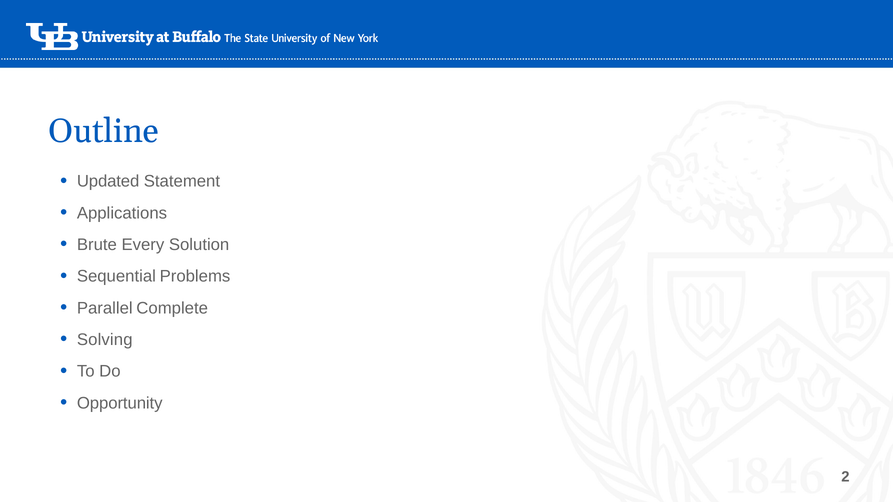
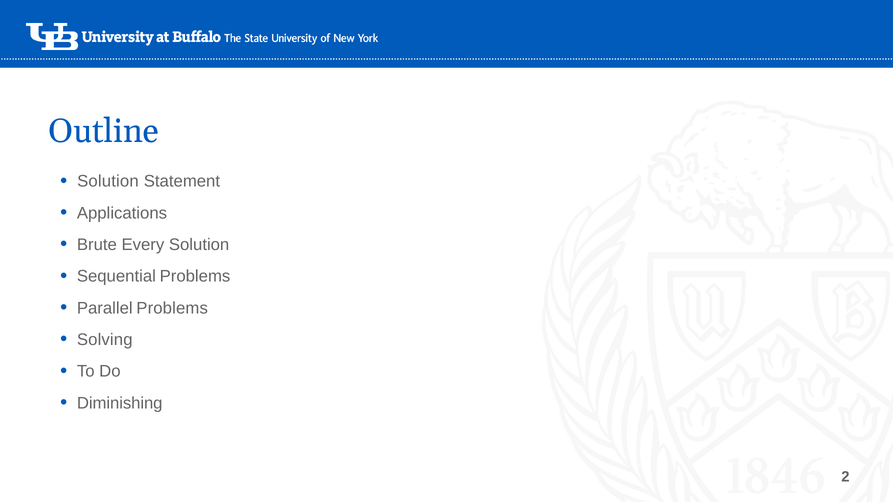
Updated at (108, 181): Updated -> Solution
Parallel Complete: Complete -> Problems
Opportunity: Opportunity -> Diminishing
